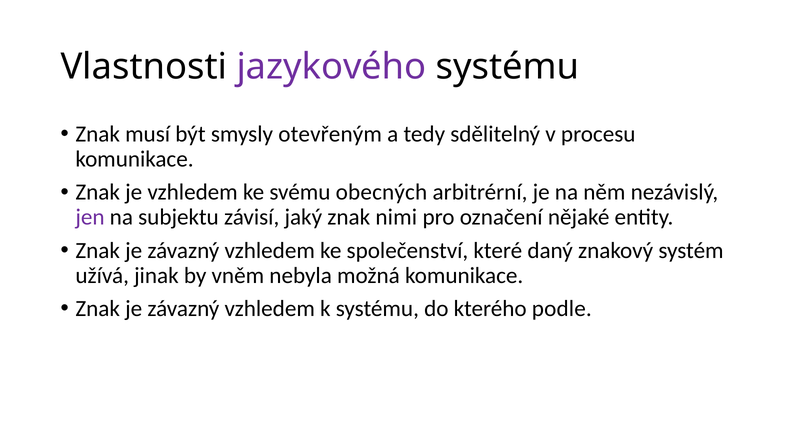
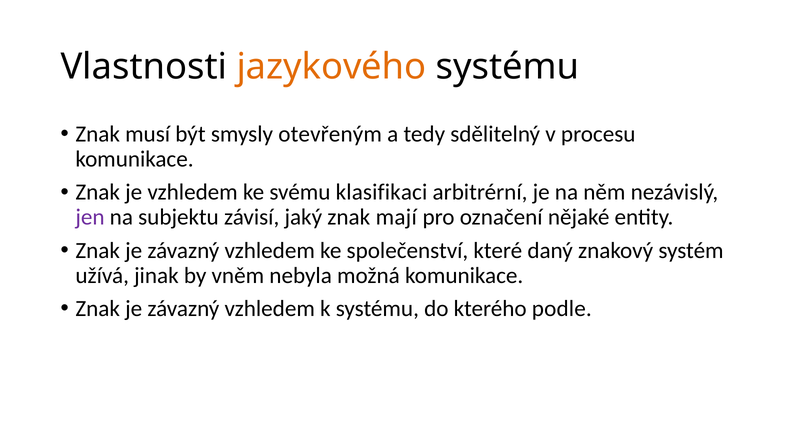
jazykového colour: purple -> orange
obecných: obecných -> klasifikaci
nimi: nimi -> mají
